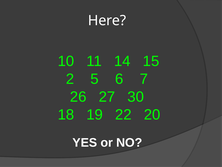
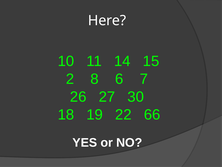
5: 5 -> 8
20: 20 -> 66
